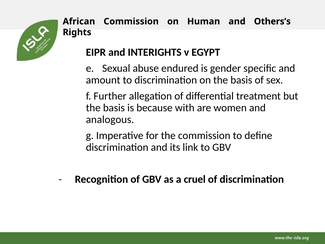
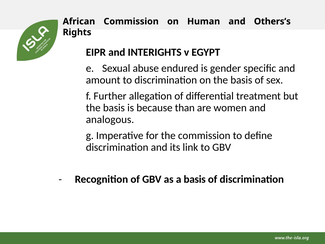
with: with -> than
a cruel: cruel -> basis
